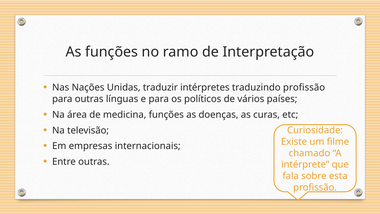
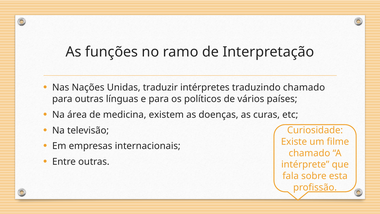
traduzindo profissão: profissão -> chamado
medicina funções: funções -> existem
